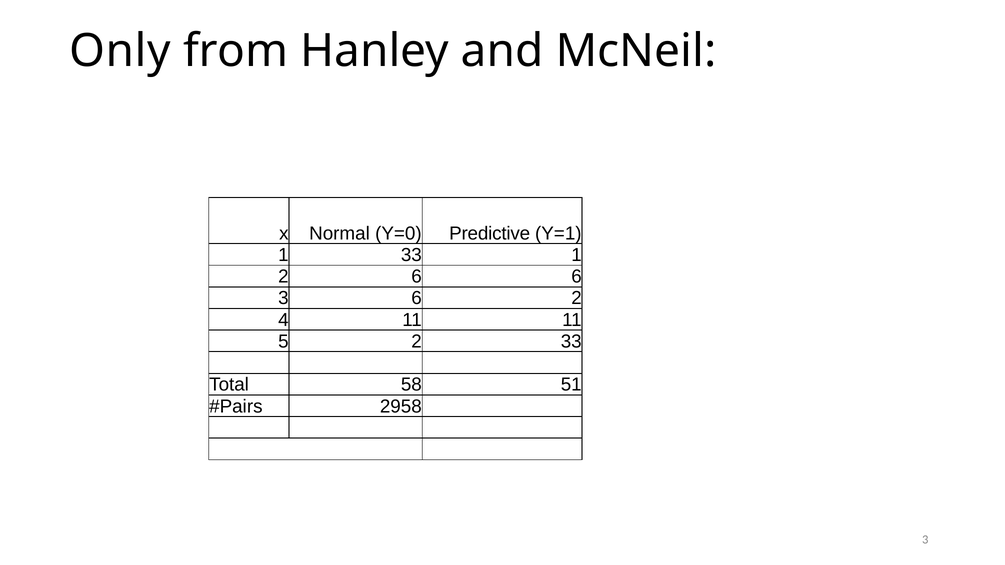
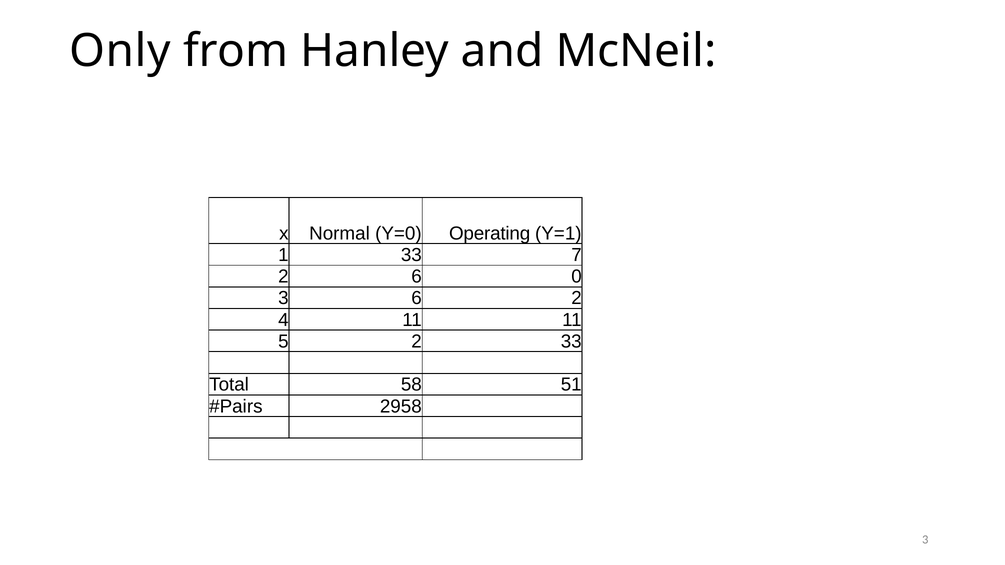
Predictive: Predictive -> Operating
33 1: 1 -> 7
6 6: 6 -> 0
